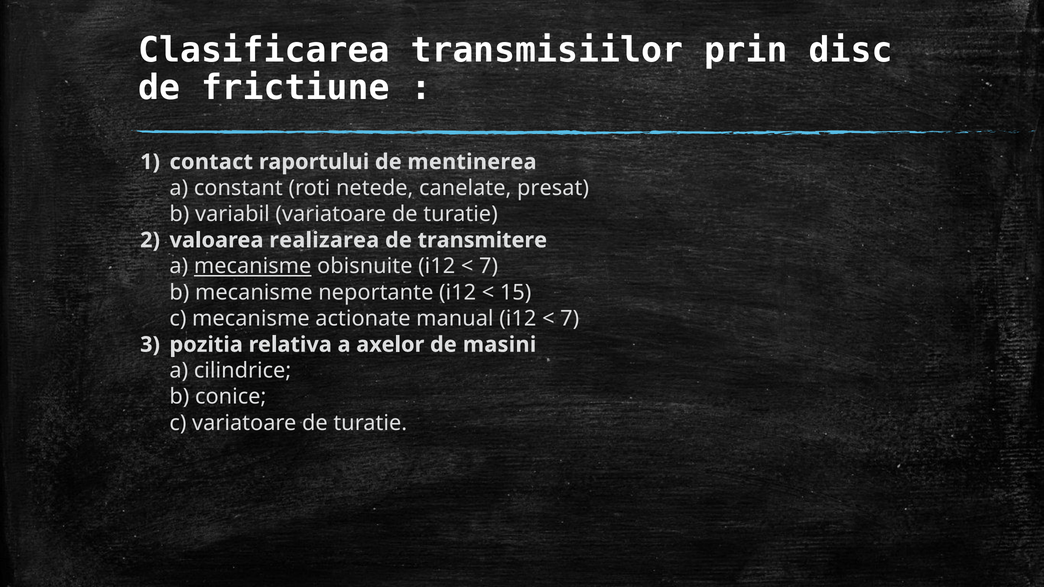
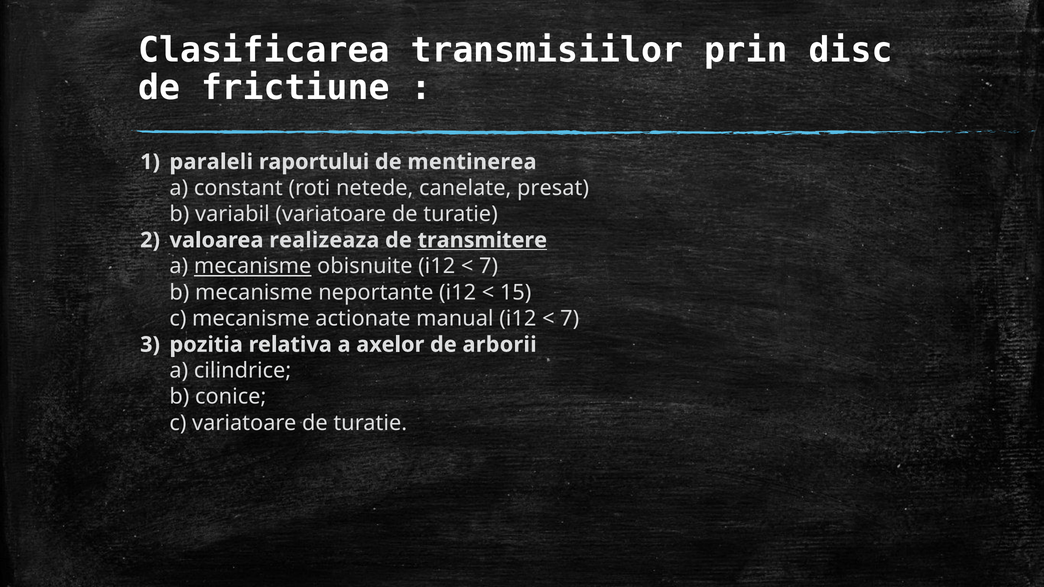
contact: contact -> paraleli
realizarea: realizarea -> realizeaza
transmitere underline: none -> present
masini: masini -> arborii
